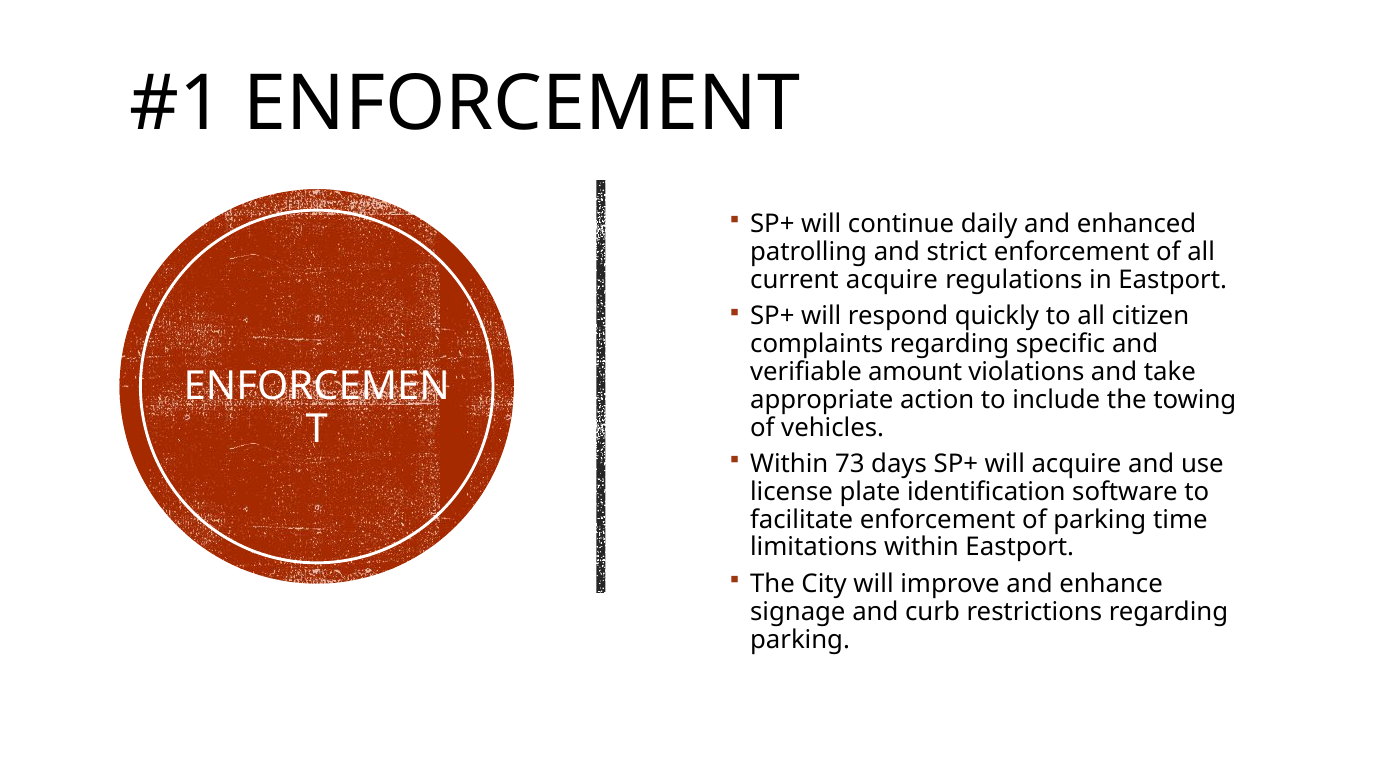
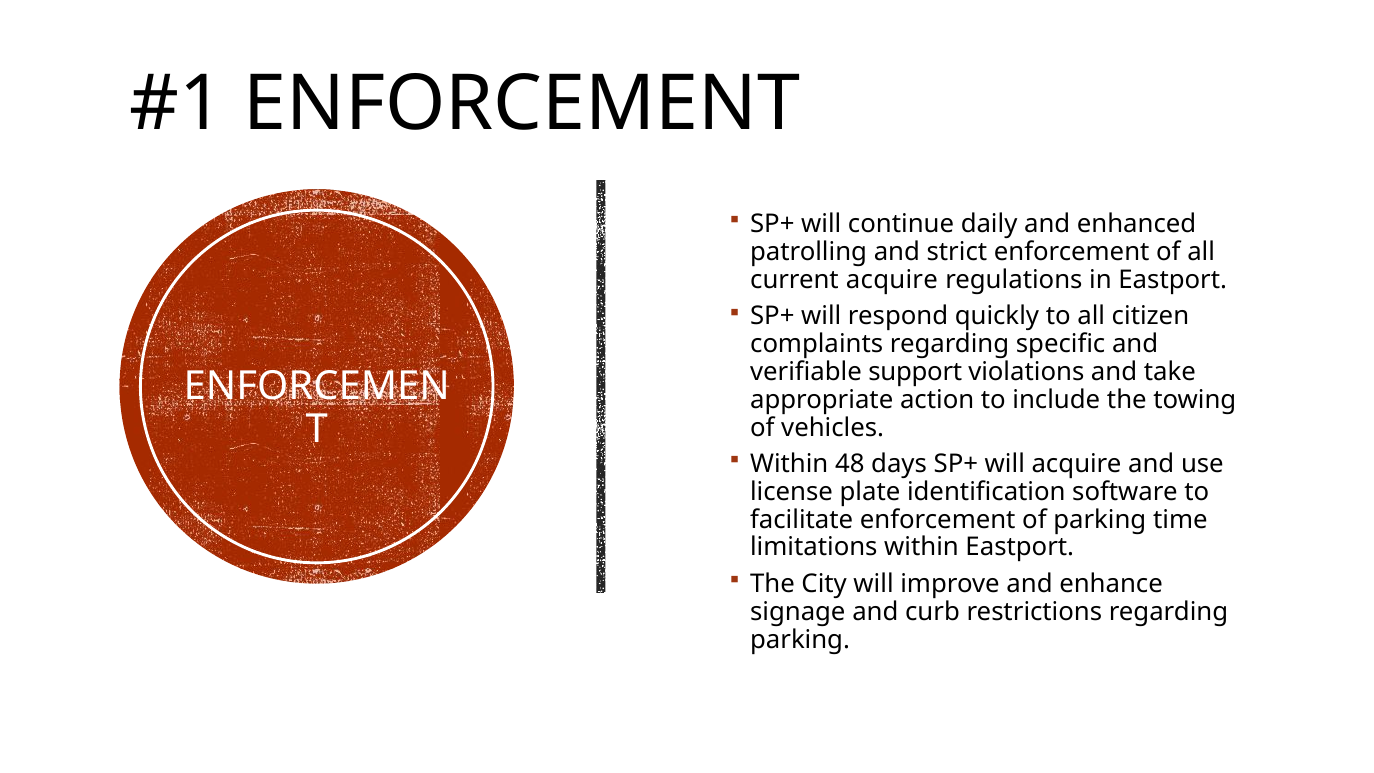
amount: amount -> support
73: 73 -> 48
